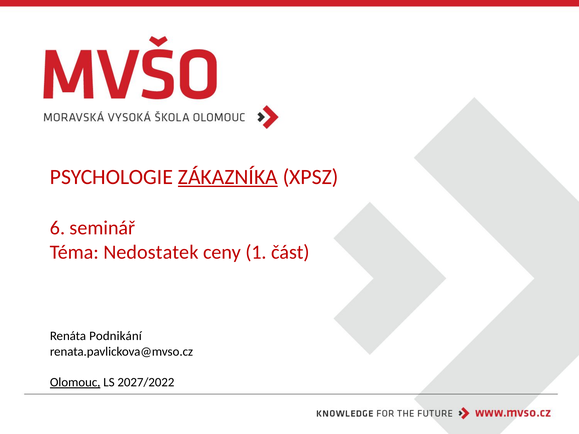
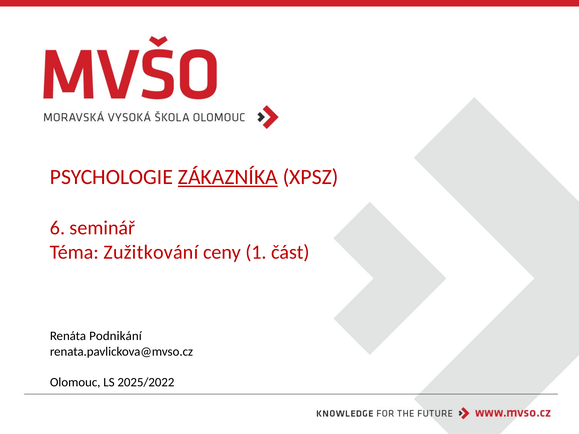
Nedostatek: Nedostatek -> Zužitkování
Olomouc underline: present -> none
2027/2022: 2027/2022 -> 2025/2022
